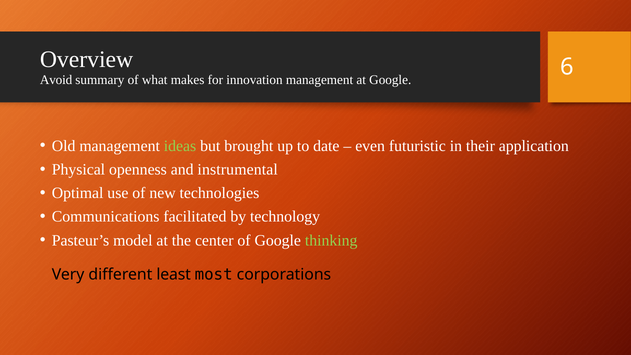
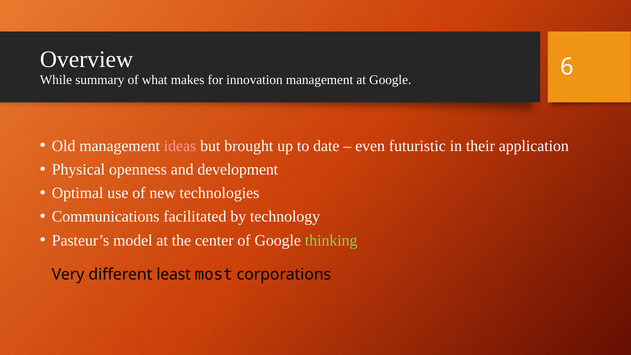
Avoid: Avoid -> While
ideas colour: light green -> pink
instrumental: instrumental -> development
